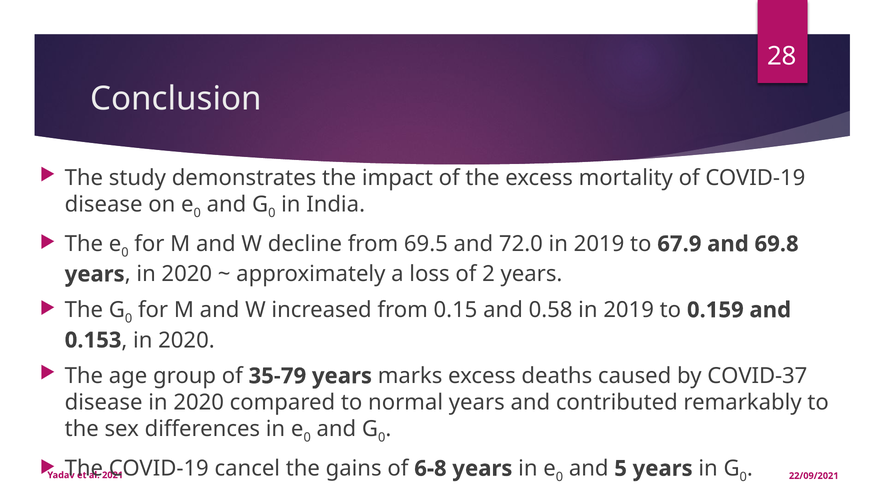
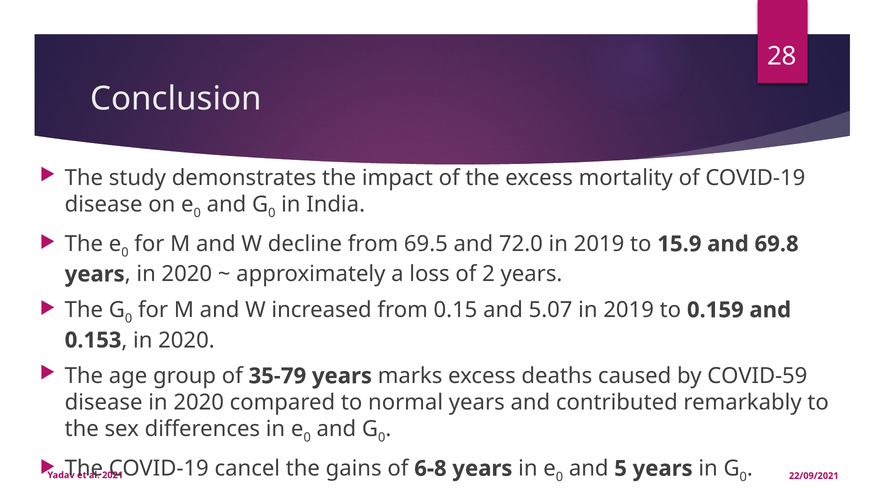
67.9: 67.9 -> 15.9
0.58: 0.58 -> 5.07
COVID-37: COVID-37 -> COVID-59
